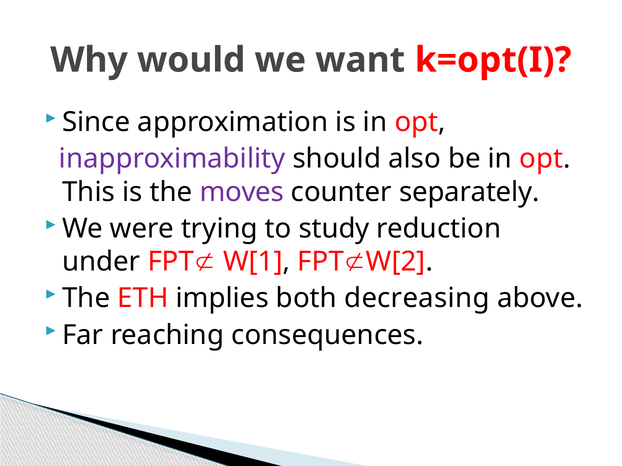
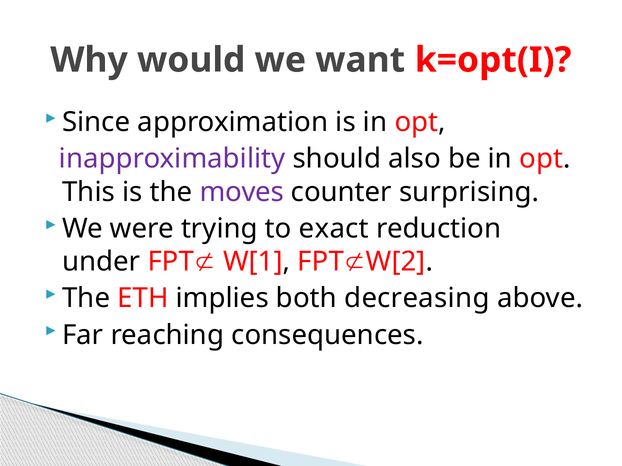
separately: separately -> surprising
study: study -> exact
